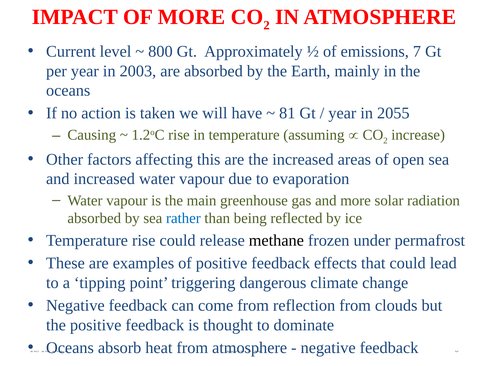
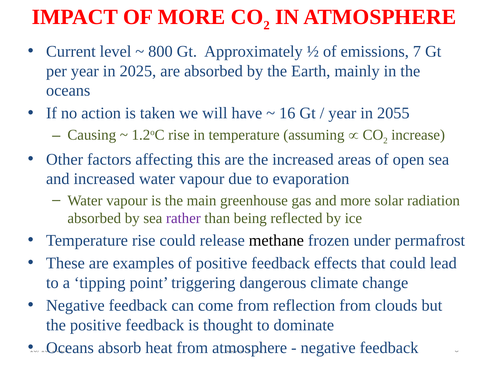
2003: 2003 -> 2025
81: 81 -> 16
rather colour: blue -> purple
